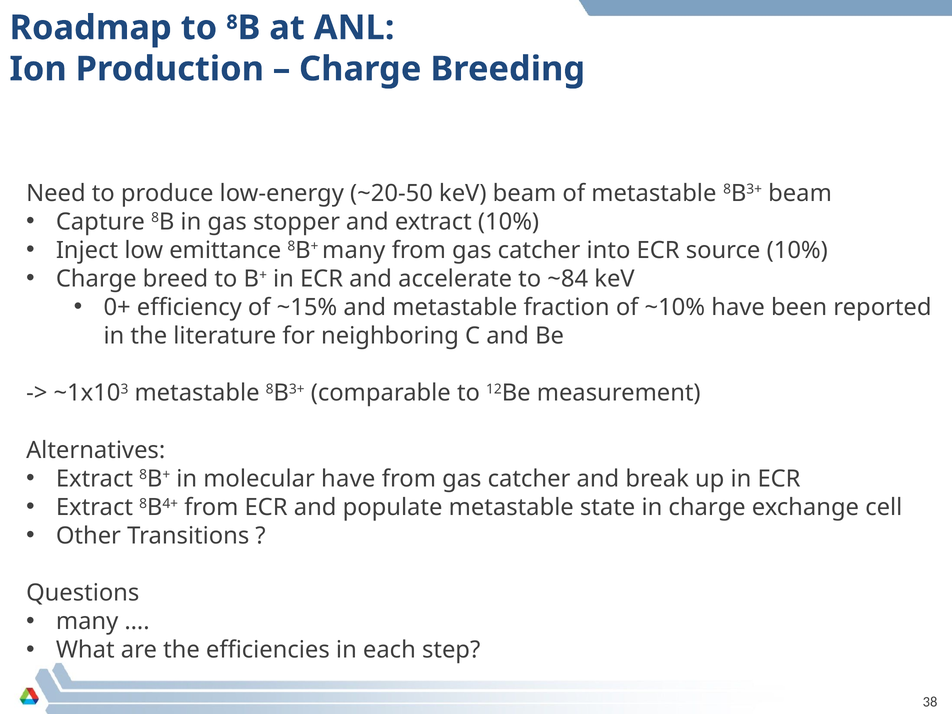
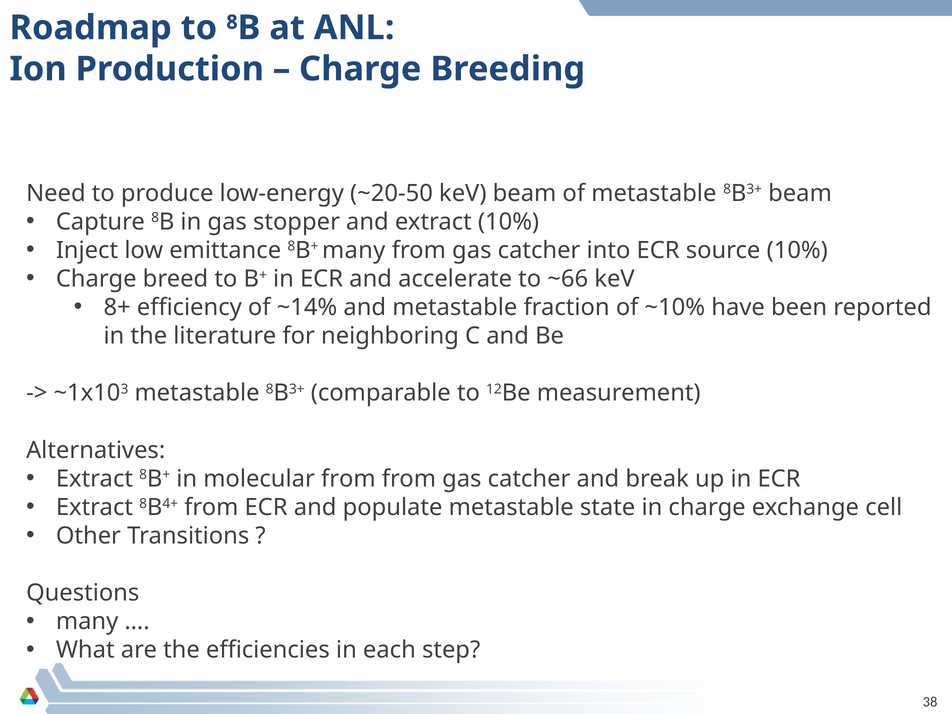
~84: ~84 -> ~66
0+: 0+ -> 8+
~15%: ~15% -> ~14%
molecular have: have -> from
